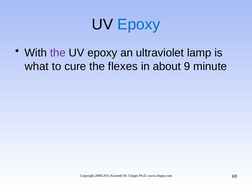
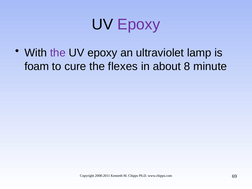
Epoxy at (139, 24) colour: blue -> purple
what: what -> foam
9: 9 -> 8
